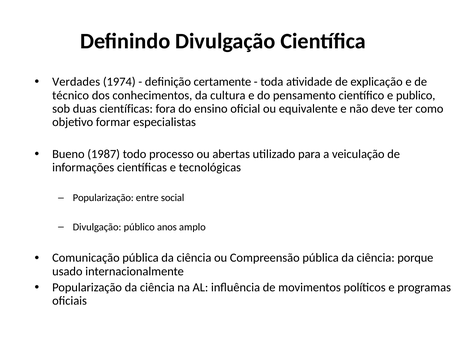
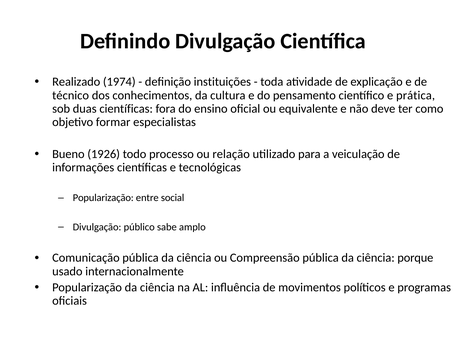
Verdades: Verdades -> Realizado
certamente: certamente -> instituições
publico: publico -> prática
1987: 1987 -> 1926
abertas: abertas -> relação
anos: anos -> sabe
